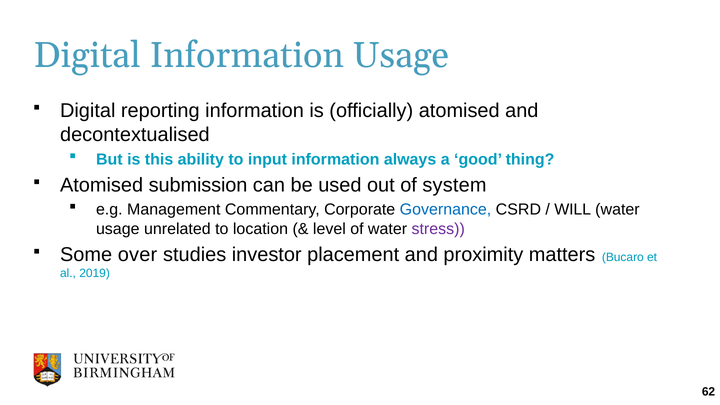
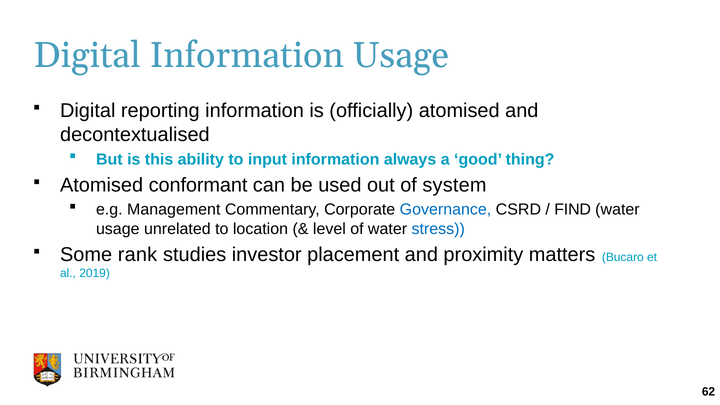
submission: submission -> conformant
WILL: WILL -> FIND
stress colour: purple -> blue
over: over -> rank
